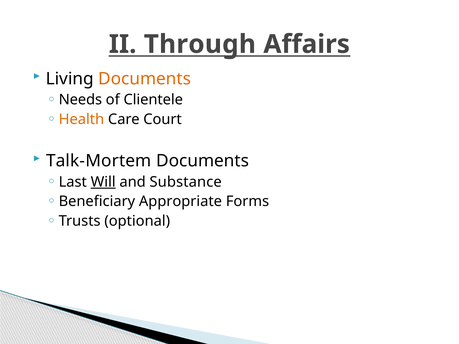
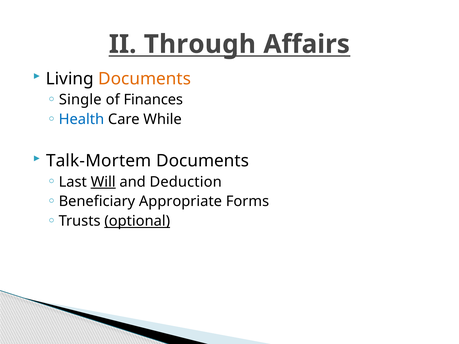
Needs: Needs -> Single
Clientele: Clientele -> Finances
Health colour: orange -> blue
Court: Court -> While
Substance: Substance -> Deduction
optional underline: none -> present
